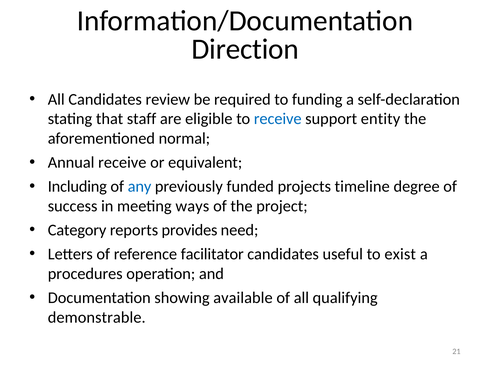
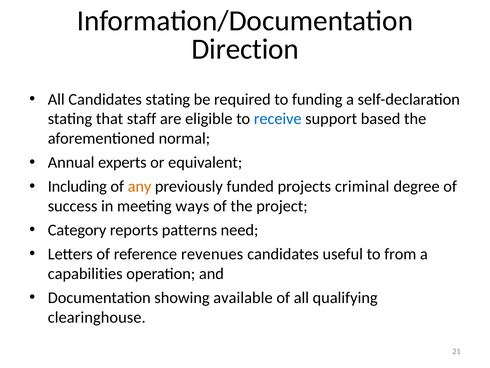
Candidates review: review -> stating
entity: entity -> based
Annual receive: receive -> experts
any colour: blue -> orange
timeline: timeline -> criminal
provides: provides -> patterns
facilitator: facilitator -> revenues
exist: exist -> from
procedures: procedures -> capabilities
demonstrable: demonstrable -> clearinghouse
